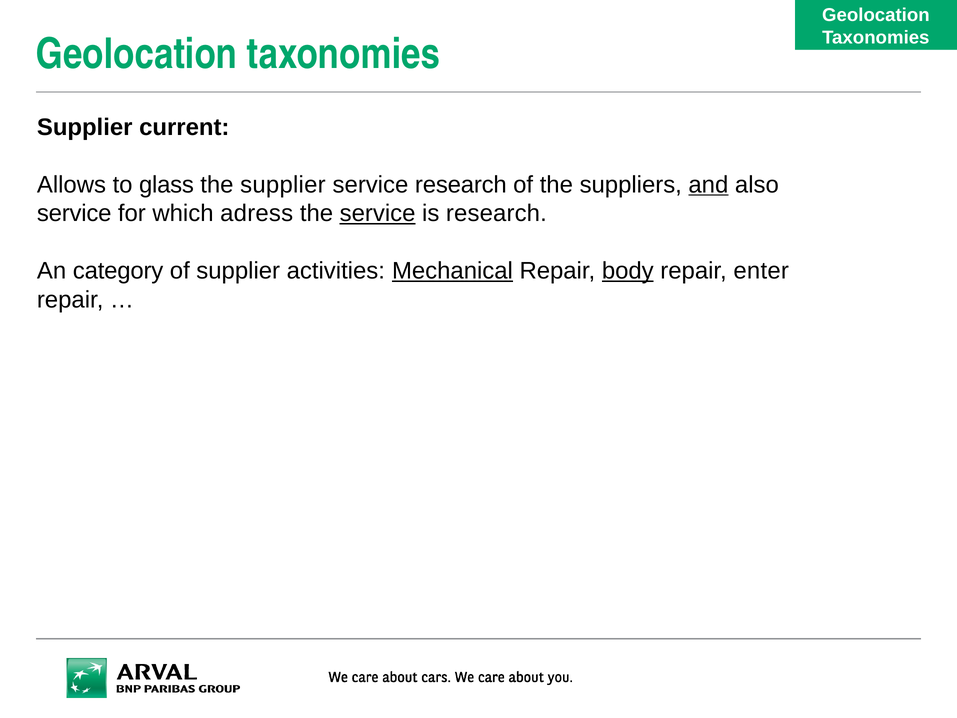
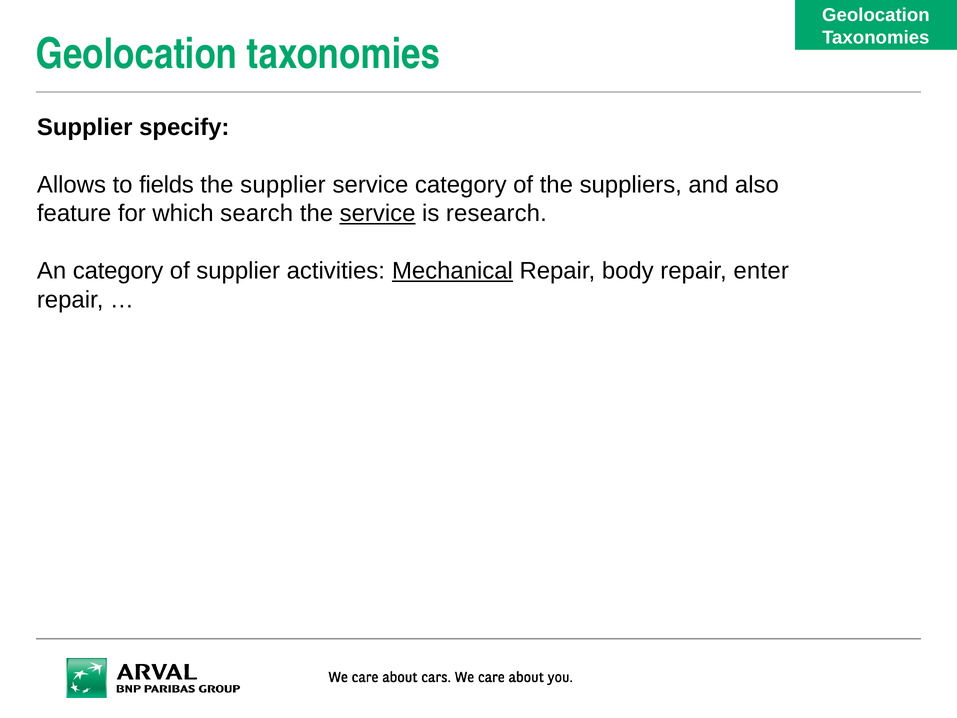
current: current -> specify
glass: glass -> fields
service research: research -> category
and underline: present -> none
service at (74, 213): service -> feature
adress: adress -> search
body underline: present -> none
